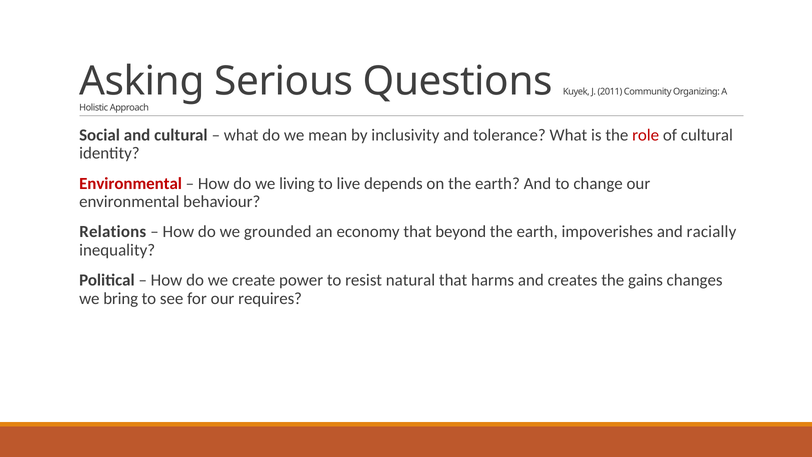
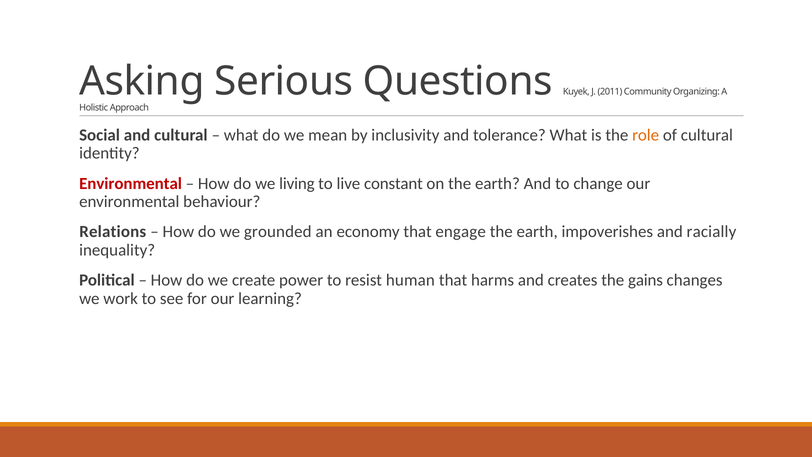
role colour: red -> orange
depends: depends -> constant
beyond: beyond -> engage
natural: natural -> human
bring: bring -> work
requires: requires -> learning
